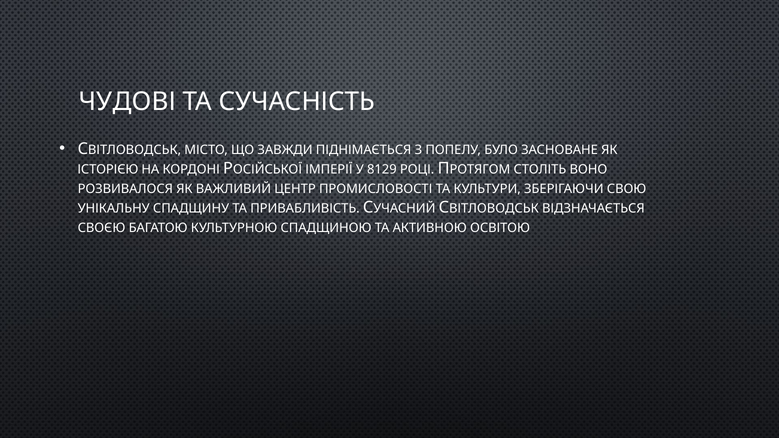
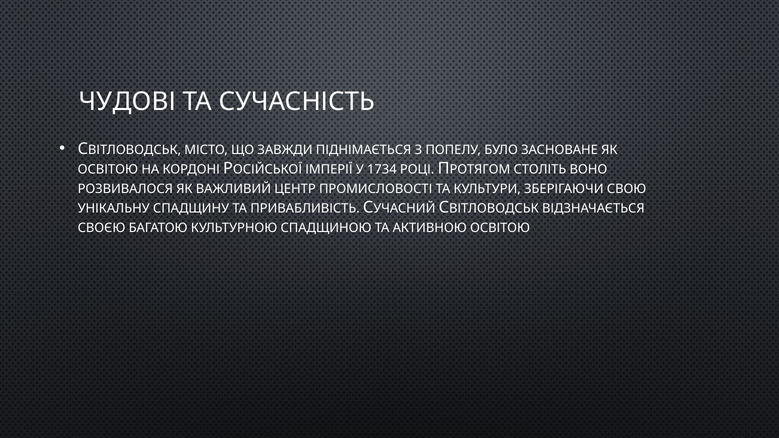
ІСТОРІЄЮ at (108, 170): ІСТОРІЄЮ -> ОСВІТОЮ
8129: 8129 -> 1734
